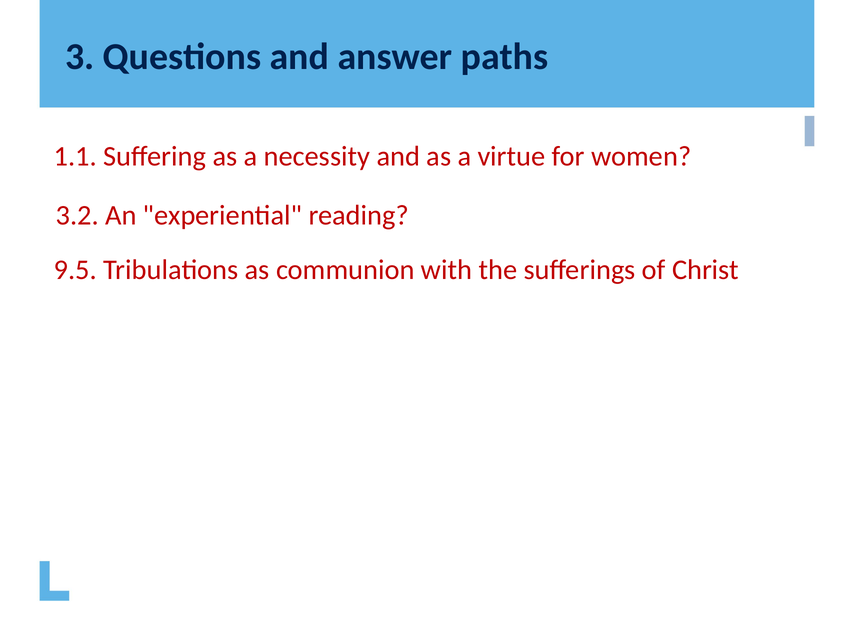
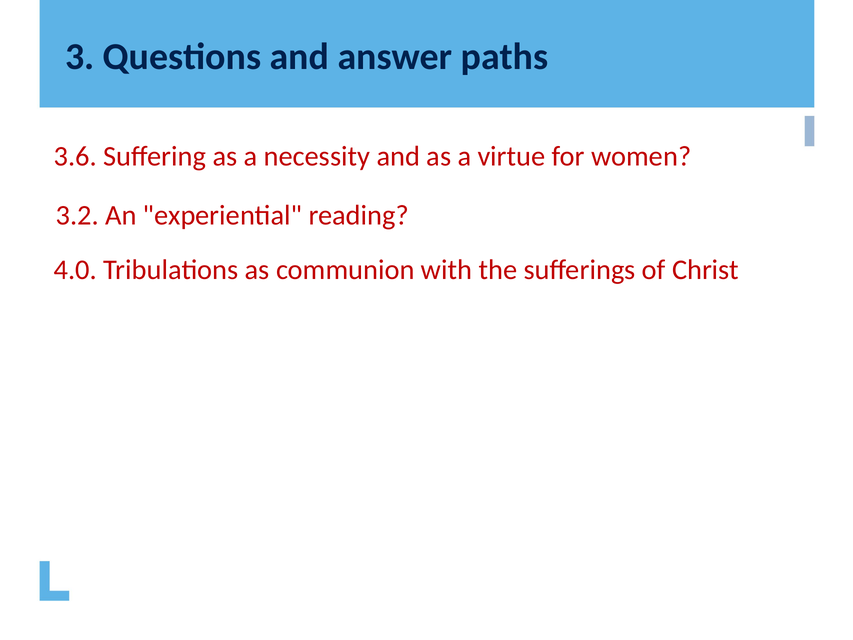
1.1: 1.1 -> 3.6
9.5: 9.5 -> 4.0
